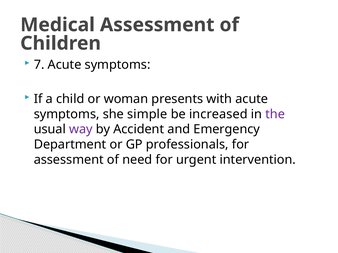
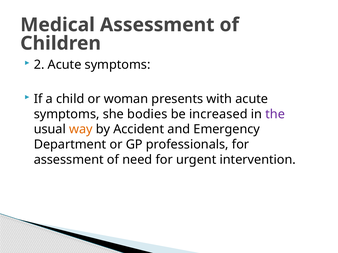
7: 7 -> 2
simple: simple -> bodies
way colour: purple -> orange
